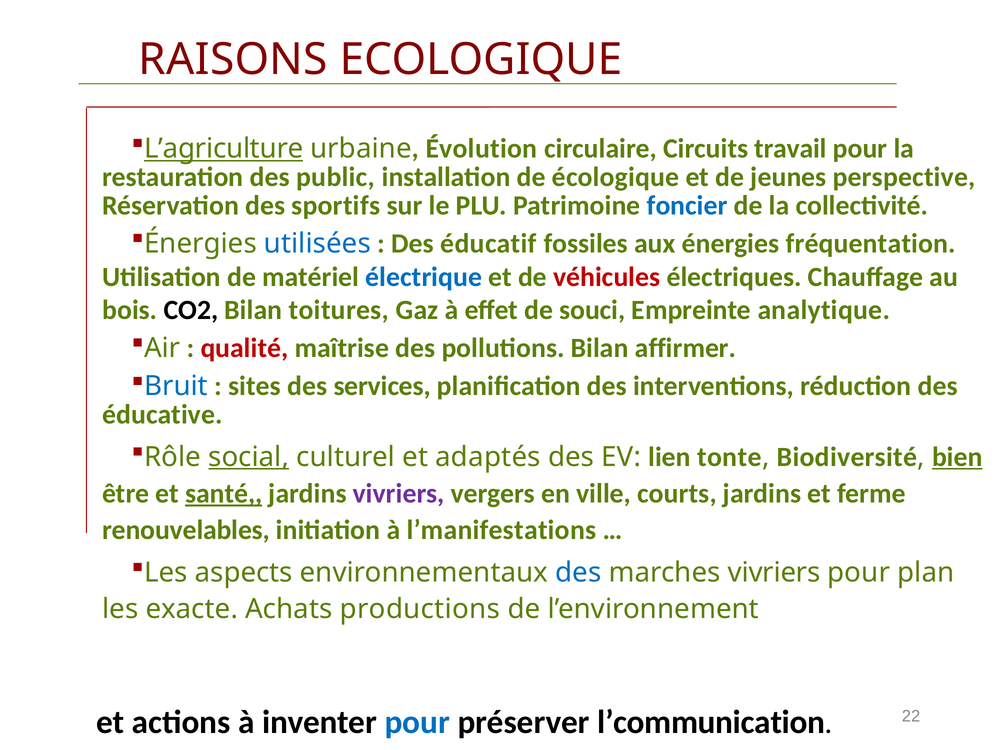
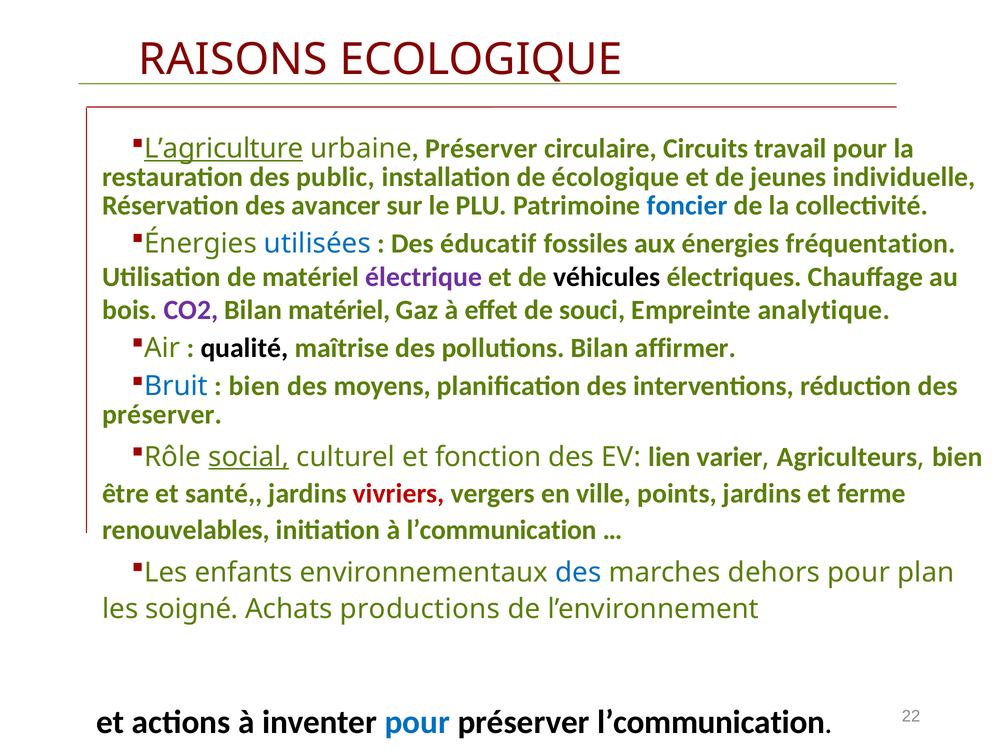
Évolution at (481, 149): Évolution -> Préserver
perspective: perspective -> individuelle
sportifs: sportifs -> avancer
électrique colour: blue -> purple
véhicules colour: red -> black
CO2 colour: black -> purple
Bilan toitures: toitures -> matériel
qualité colour: red -> black
sites at (255, 386): sites -> bien
services: services -> moyens
éducative at (162, 414): éducative -> préserver
adaptés: adaptés -> fonction
tonte: tonte -> varier
Biodiversité: Biodiversité -> Agriculteurs
bien at (957, 456) underline: present -> none
santé underline: present -> none
vivriers at (399, 493) colour: purple -> red
courts: courts -> points
à l’manifestations: l’manifestations -> l’communication
aspects: aspects -> enfants
marches vivriers: vivriers -> dehors
exacte: exacte -> soigné
